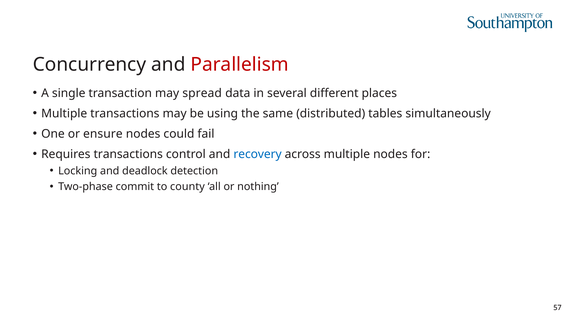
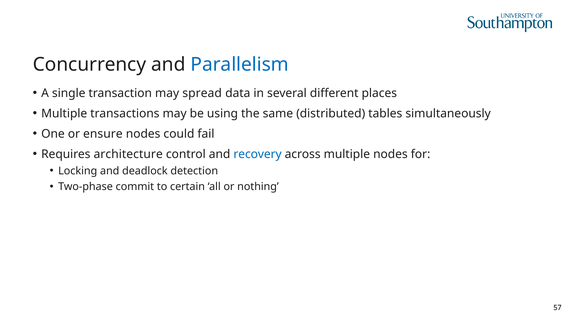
Parallelism colour: red -> blue
Requires transactions: transactions -> architecture
county: county -> certain
